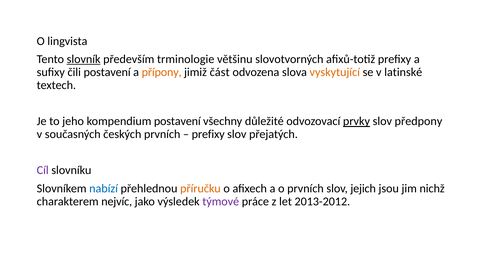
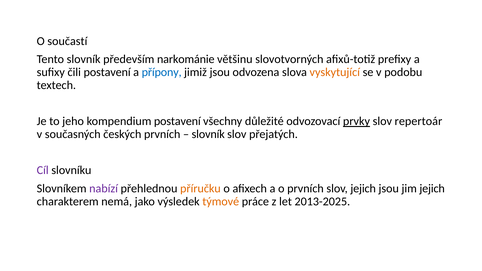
lingvista: lingvista -> součastí
slovník at (84, 59) underline: present -> none
trminologie: trminologie -> narkománie
přípony colour: orange -> blue
jimiž část: část -> jsou
latinské: latinské -> podobu
předpony: předpony -> repertoár
prefixy at (208, 134): prefixy -> slovník
nabízí colour: blue -> purple
jim nichž: nichž -> jejich
nejvíc: nejvíc -> nemá
týmové colour: purple -> orange
2013-2012: 2013-2012 -> 2013-2025
